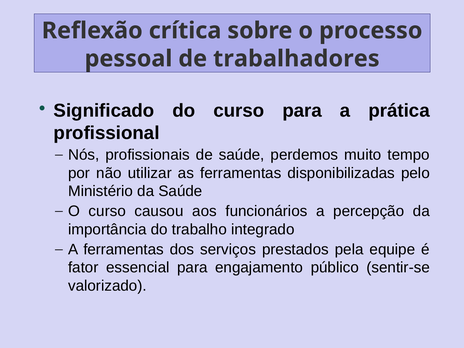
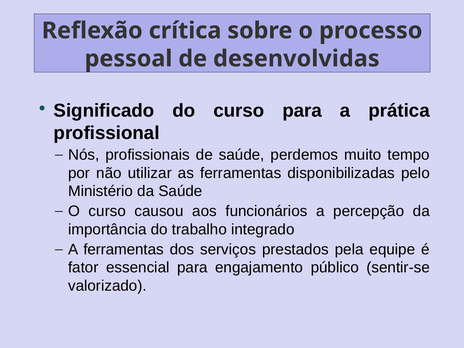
trabalhadores: trabalhadores -> desenvolvidas
